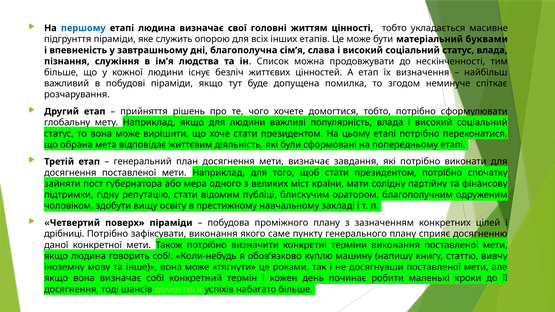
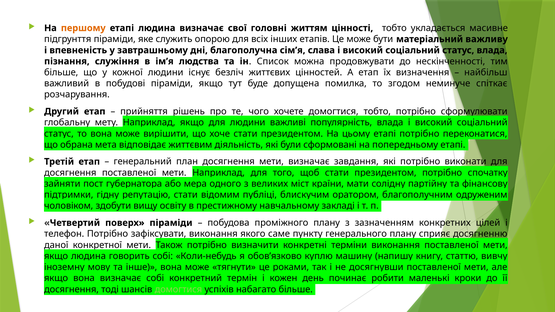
першому colour: blue -> orange
буквами: буквами -> важливу
дрібниці: дрібниці -> телефон
